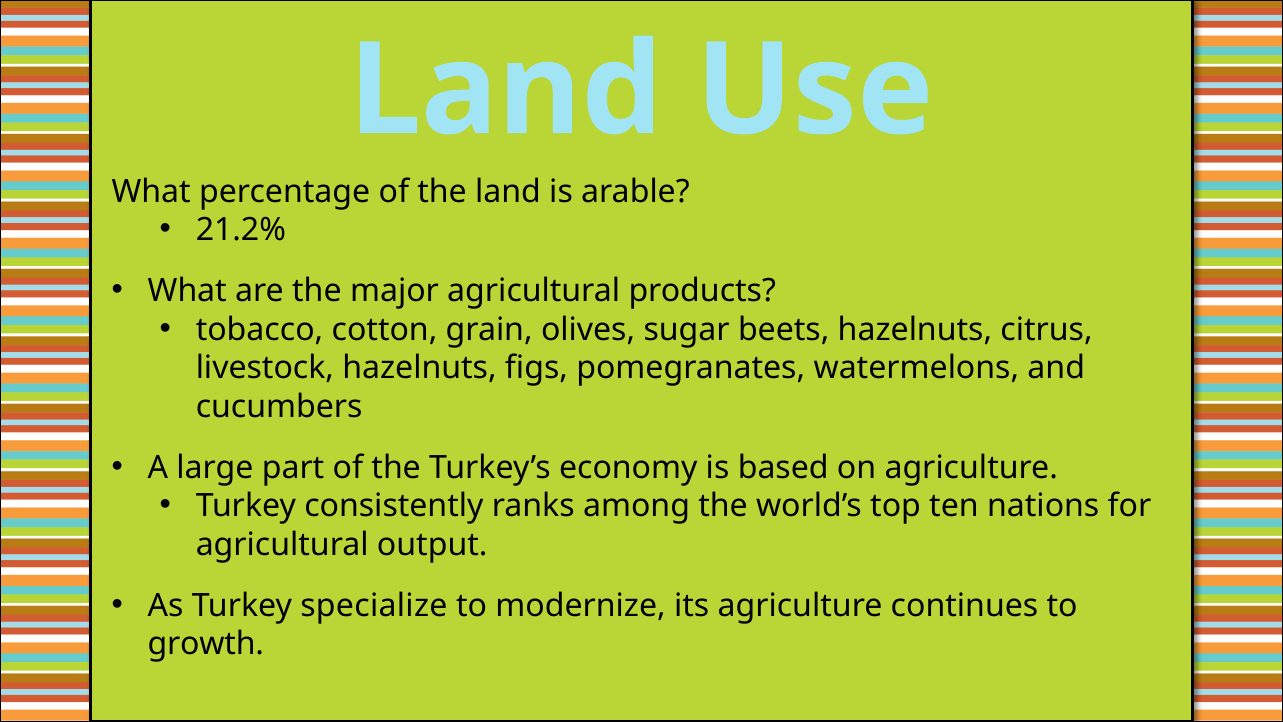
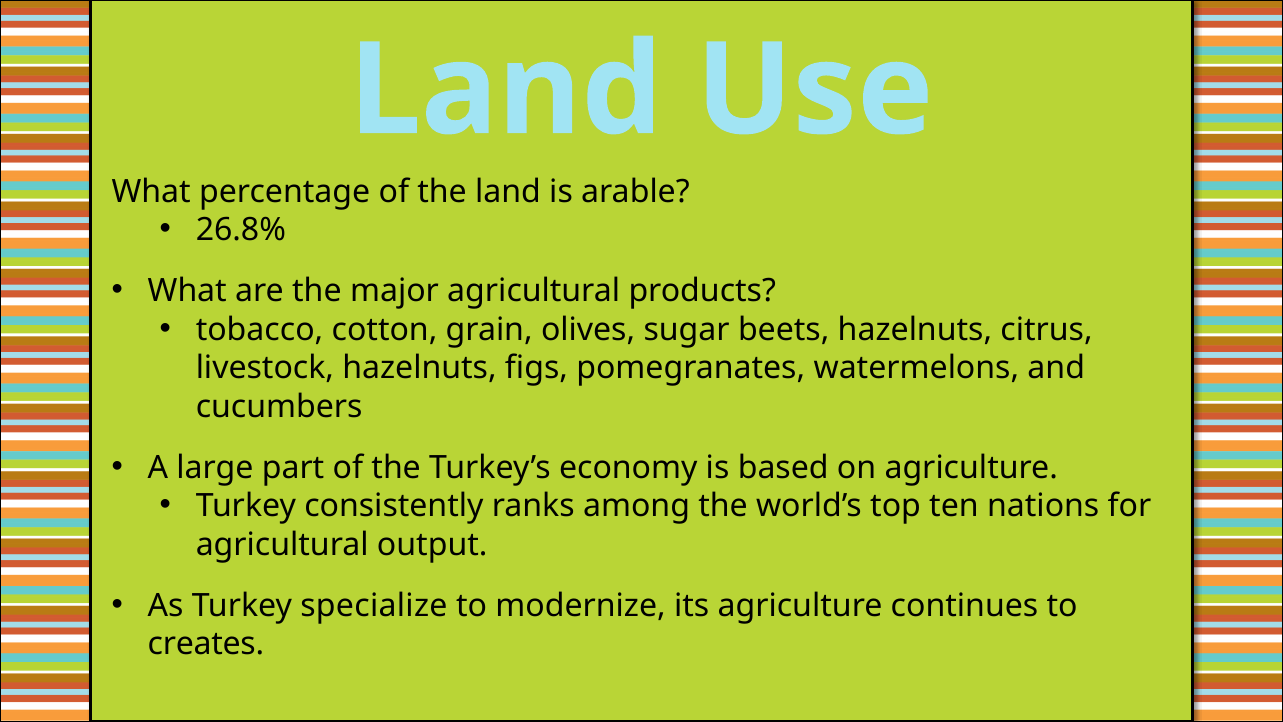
21.2%: 21.2% -> 26.8%
growth: growth -> creates
